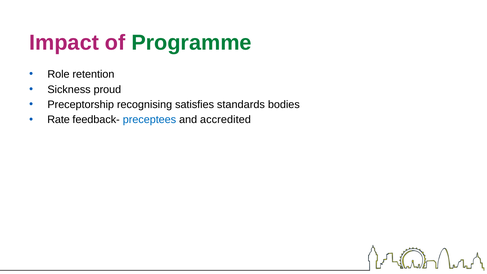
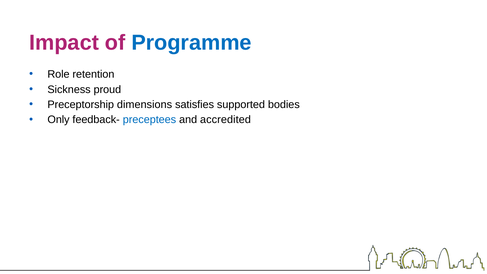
Programme colour: green -> blue
recognising: recognising -> dimensions
standards: standards -> supported
Rate: Rate -> Only
